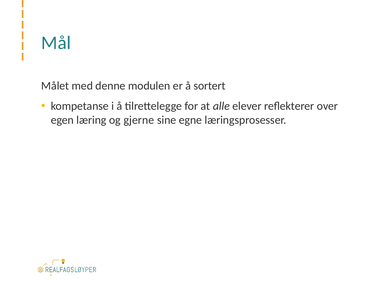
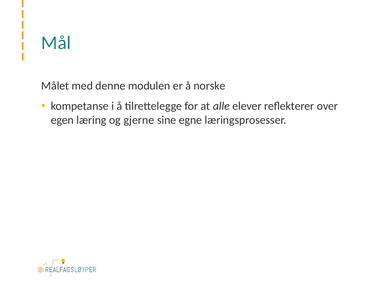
sortert: sortert -> norske
